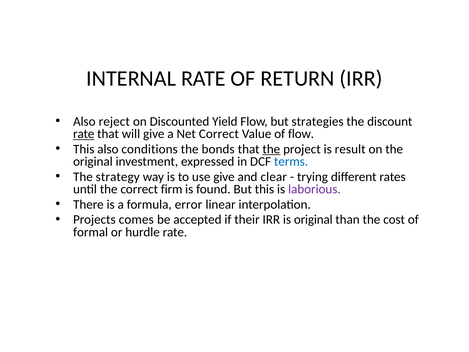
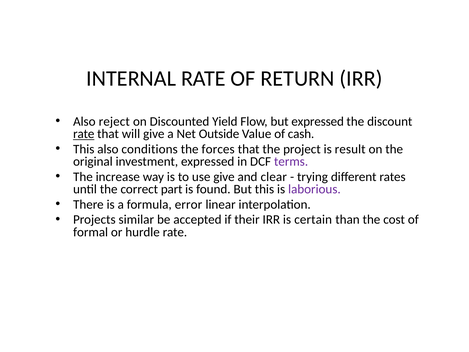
but strategies: strategies -> expressed
Net Correct: Correct -> Outside
of flow: flow -> cash
bonds: bonds -> forces
the at (271, 149) underline: present -> none
terms colour: blue -> purple
strategy: strategy -> increase
firm: firm -> part
comes: comes -> similar
is original: original -> certain
